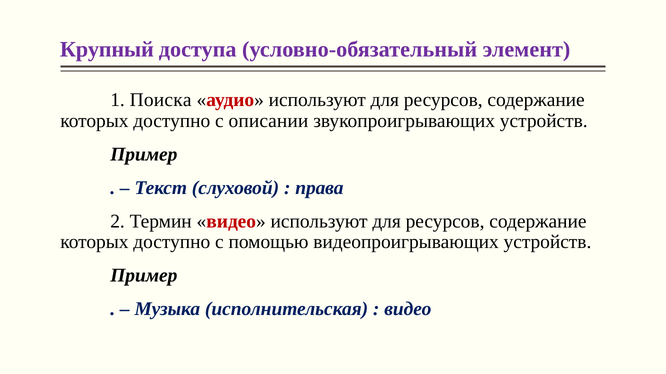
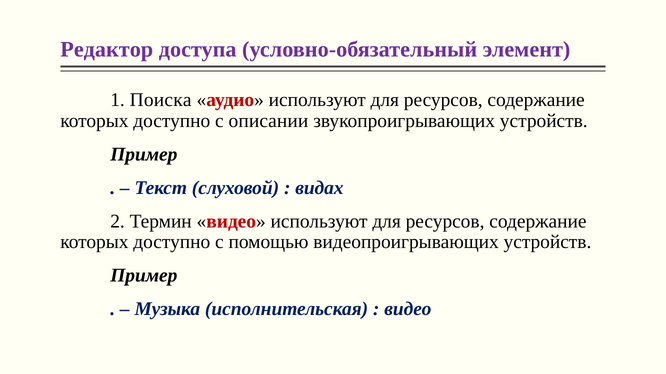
Крупный: Крупный -> Редактор
права: права -> видах
